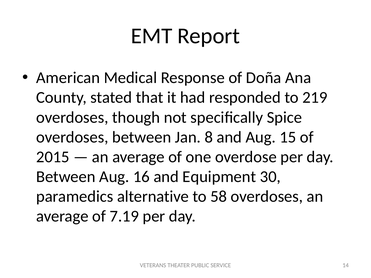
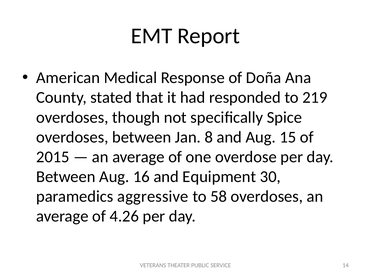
alternative: alternative -> aggressive
7.19: 7.19 -> 4.26
